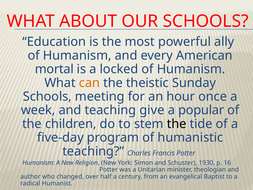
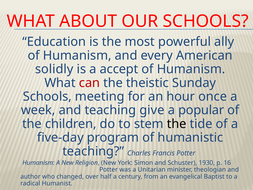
mortal: mortal -> solidly
locked: locked -> accept
can colour: orange -> red
